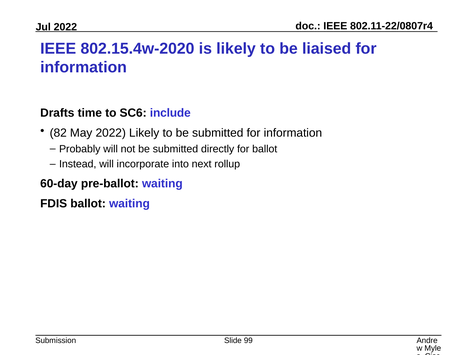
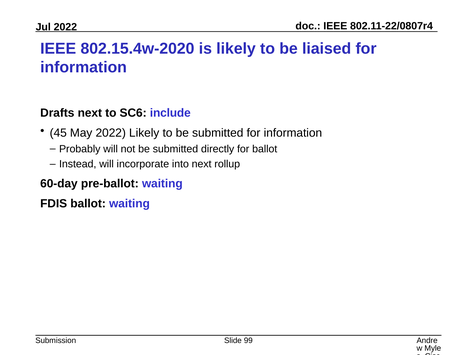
Drafts time: time -> next
82: 82 -> 45
